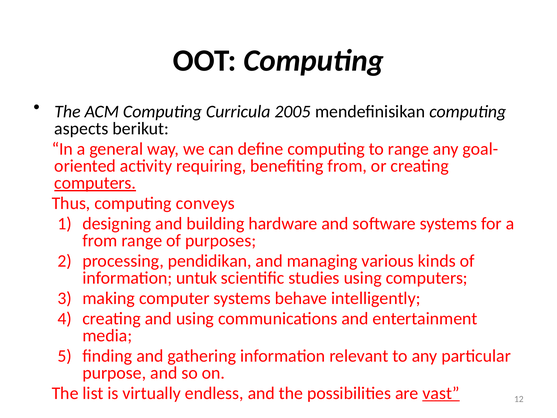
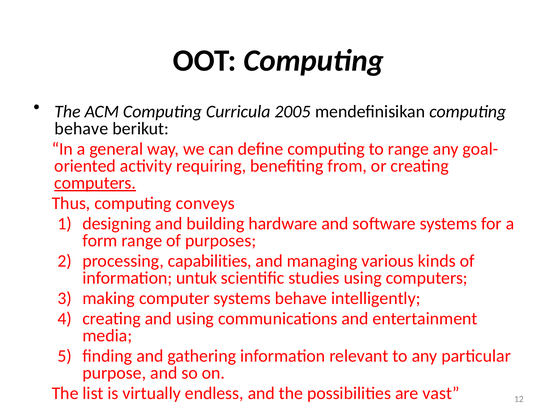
aspects at (81, 129): aspects -> behave
from at (100, 240): from -> form
pendidikan: pendidikan -> capabilities
vast underline: present -> none
